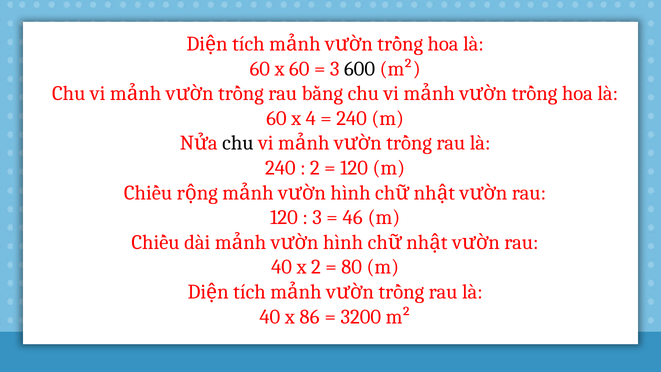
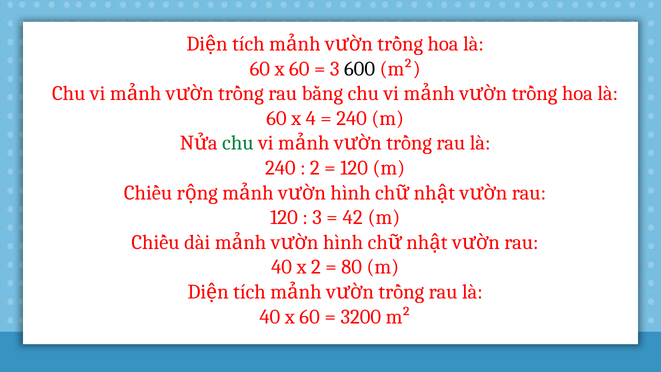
chu at (238, 143) colour: black -> green
46: 46 -> 42
40 x 86: 86 -> 60
